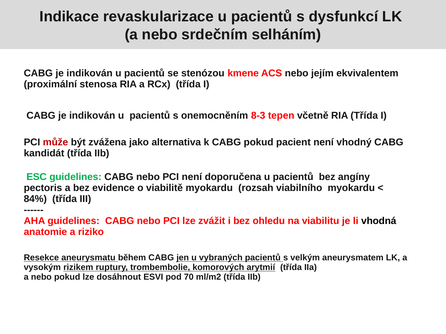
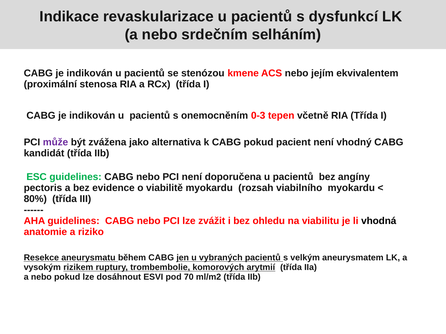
8-3: 8-3 -> 0-3
může colour: red -> purple
84%: 84% -> 80%
